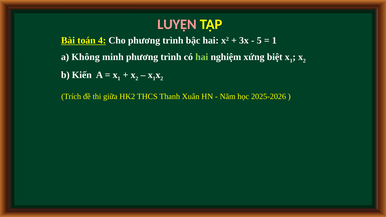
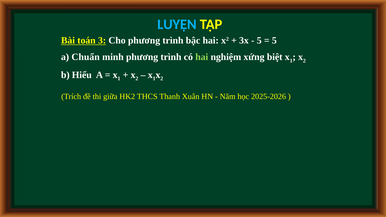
LUYỆN colour: pink -> light blue
4: 4 -> 3
1 at (274, 41): 1 -> 5
Không: Không -> Chuẩn
Kiến: Kiến -> Hiểu
